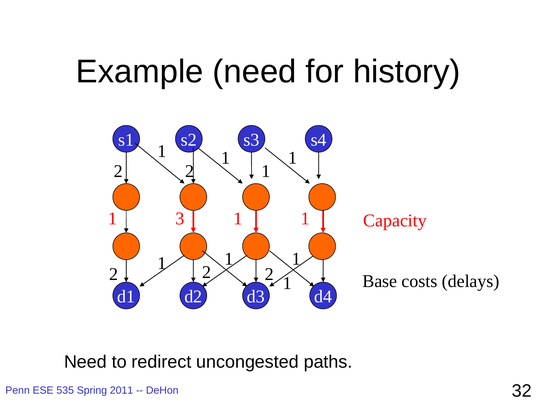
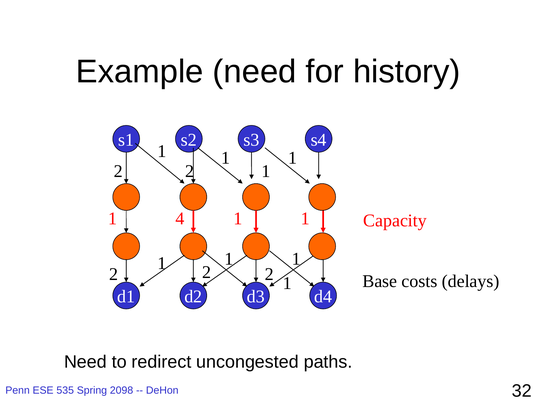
3: 3 -> 4
2011: 2011 -> 2098
